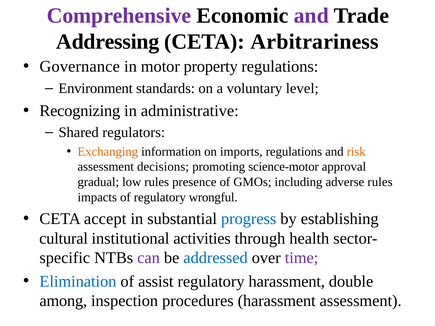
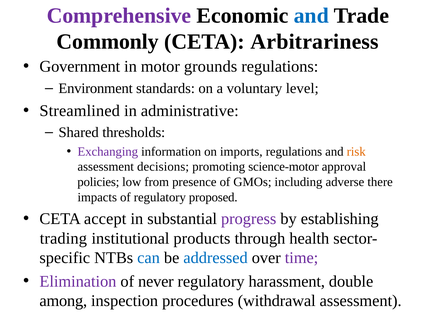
and at (311, 16) colour: purple -> blue
Addressing: Addressing -> Commonly
Governance: Governance -> Government
property: property -> grounds
Recognizing: Recognizing -> Streamlined
regulators: regulators -> thresholds
Exchanging colour: orange -> purple
gradual: gradual -> policies
low rules: rules -> from
adverse rules: rules -> there
wrongful: wrongful -> proposed
progress colour: blue -> purple
cultural: cultural -> trading
activities: activities -> products
can colour: purple -> blue
Elimination colour: blue -> purple
assist: assist -> never
procedures harassment: harassment -> withdrawal
